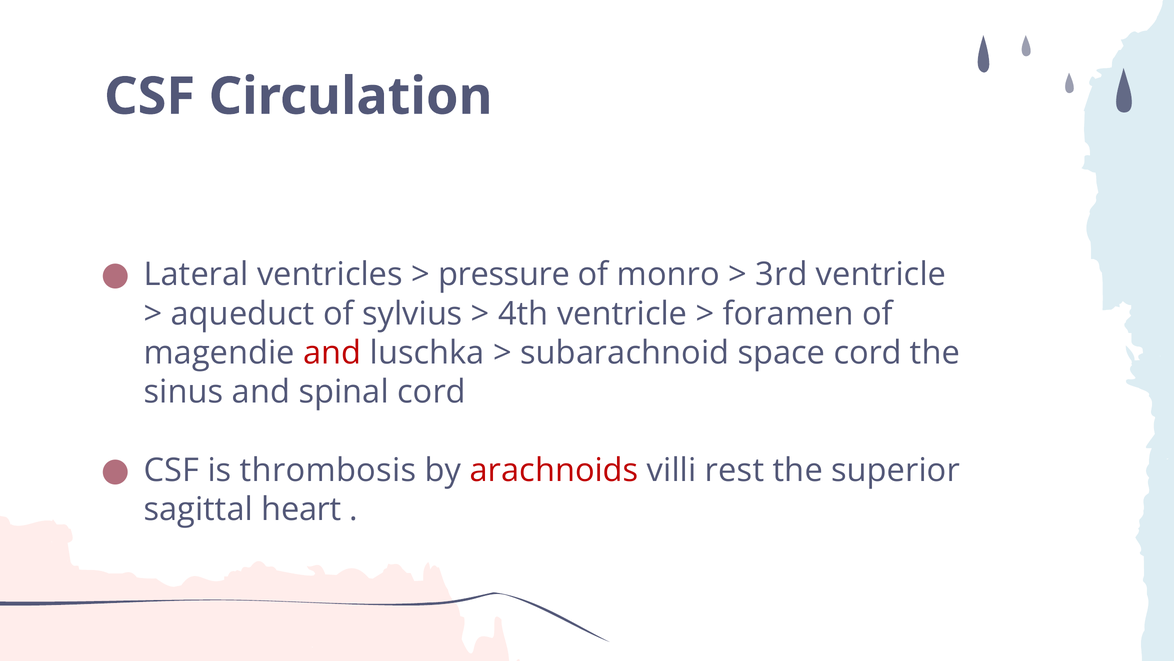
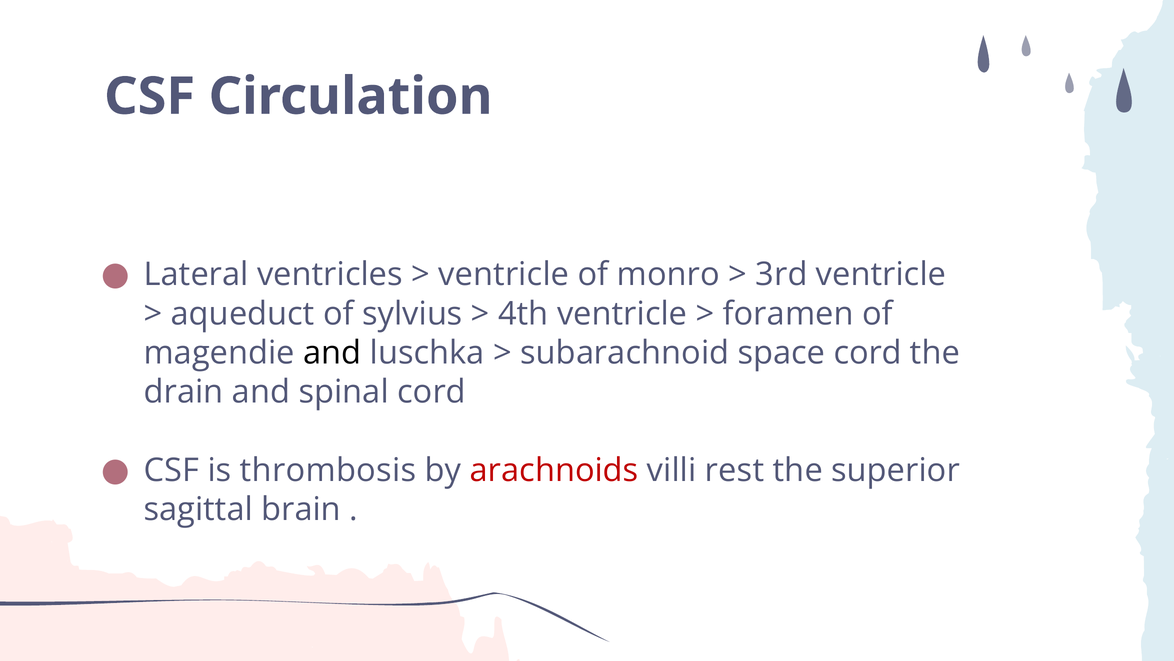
pressure at (504, 274): pressure -> ventricle
and at (332, 353) colour: red -> black
sinus: sinus -> drain
heart: heart -> brain
